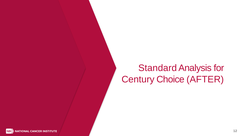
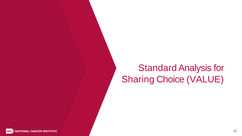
Century: Century -> Sharing
AFTER: AFTER -> VALUE
